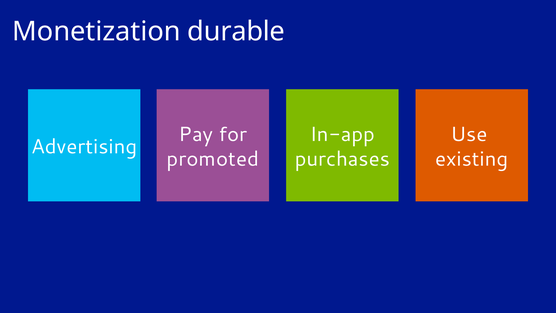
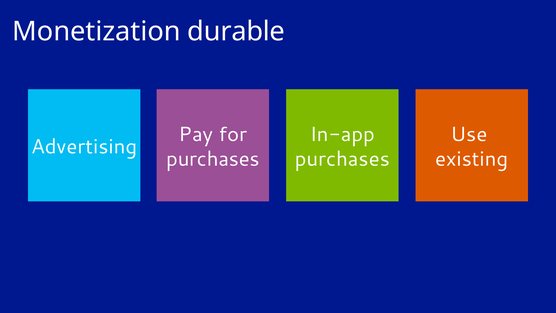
promoted at (213, 159): promoted -> purchases
